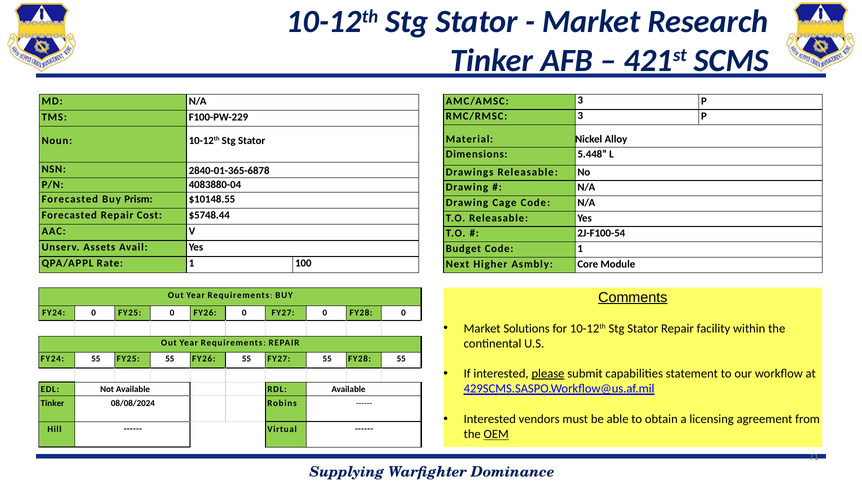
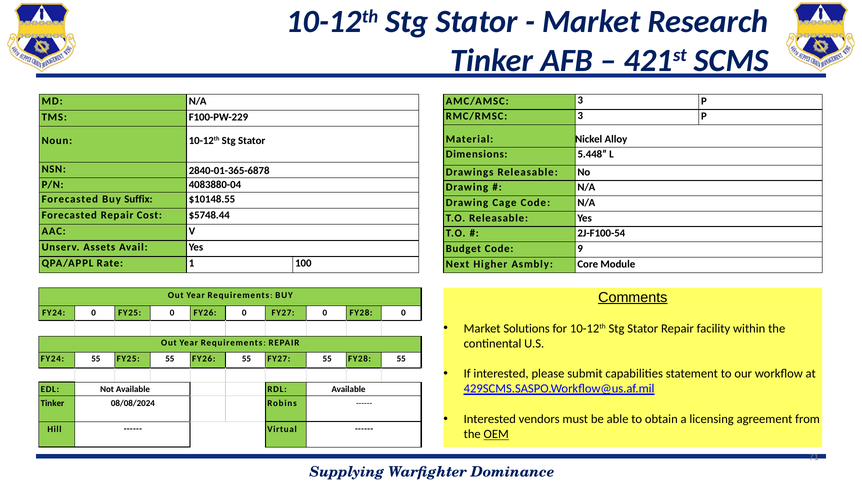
Prism: Prism -> Suffix
Code 1: 1 -> 9
please underline: present -> none
